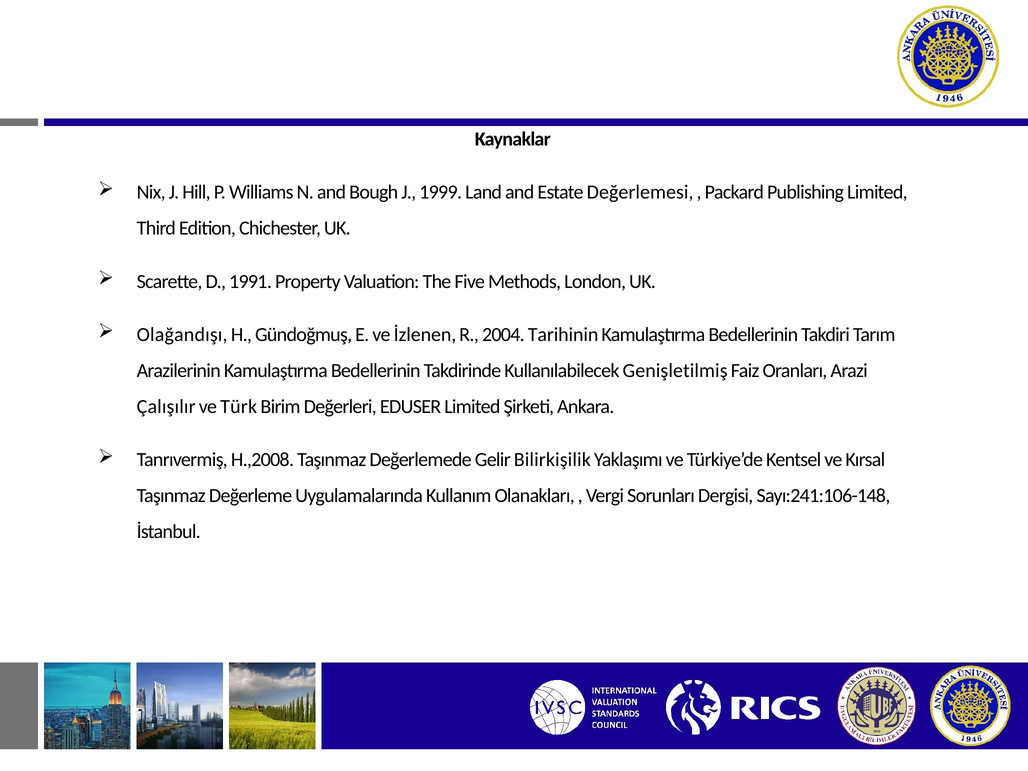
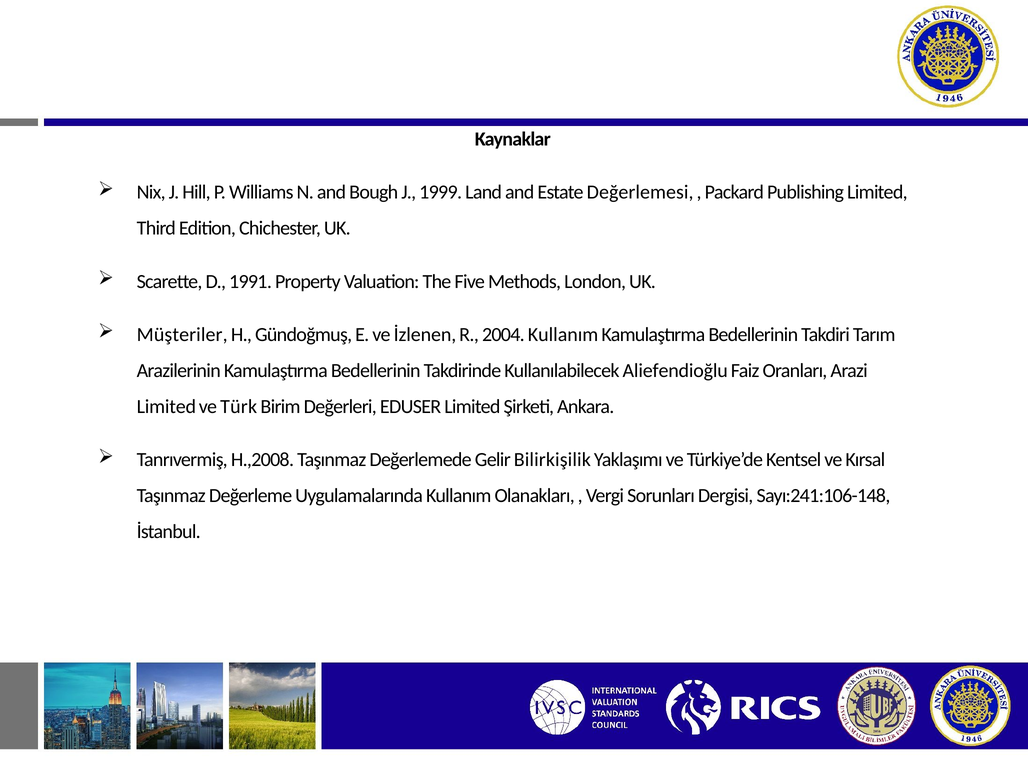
Olağandışı: Olağandışı -> Müşteriler
2004 Tarihinin: Tarihinin -> Kullanım
Genişletilmiş: Genişletilmiş -> Aliefendioğlu
Çalışılır at (166, 407): Çalışılır -> Limited
